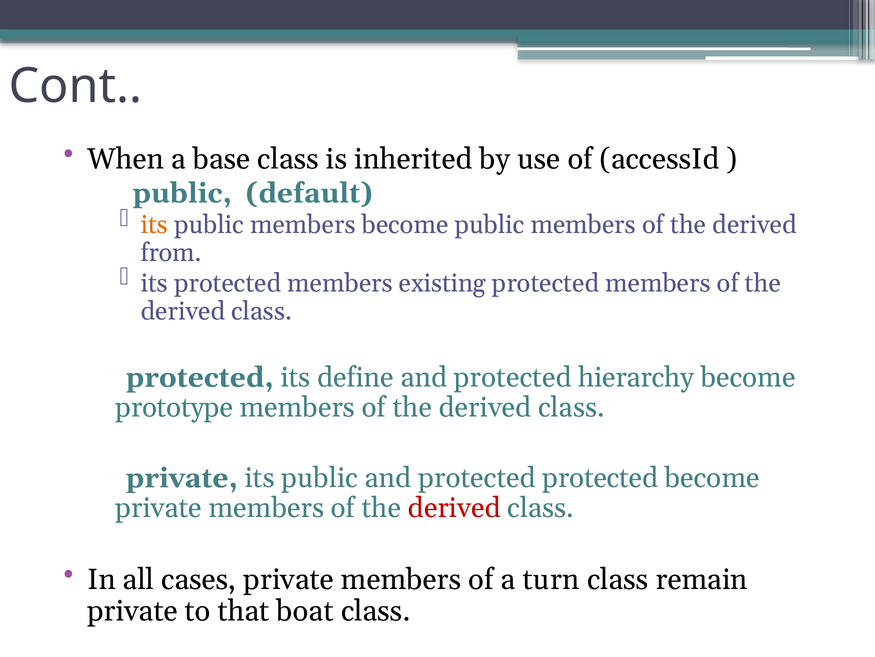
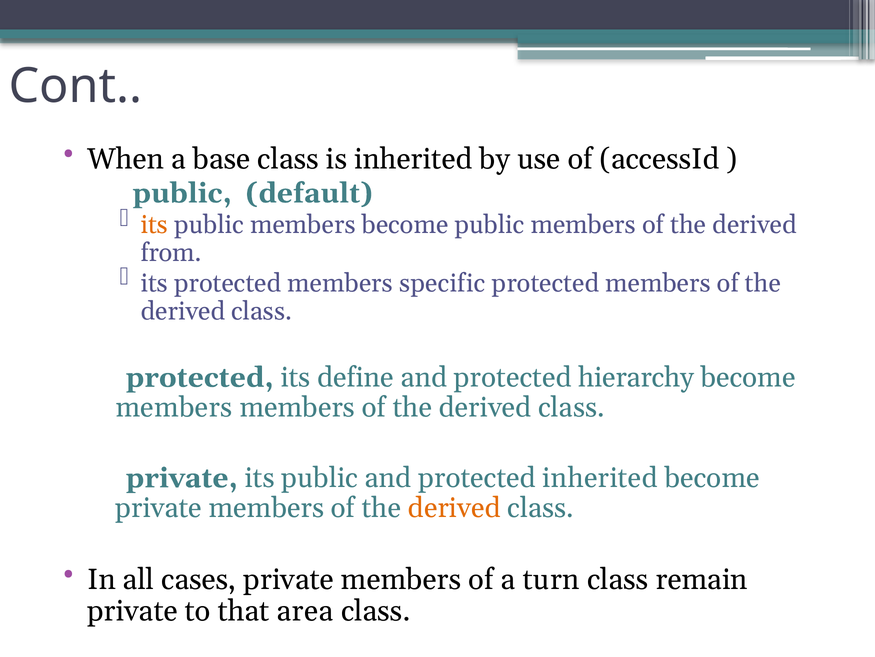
existing: existing -> specific
prototype at (174, 407): prototype -> members
protected protected: protected -> inherited
derived at (454, 508) colour: red -> orange
boat: boat -> area
